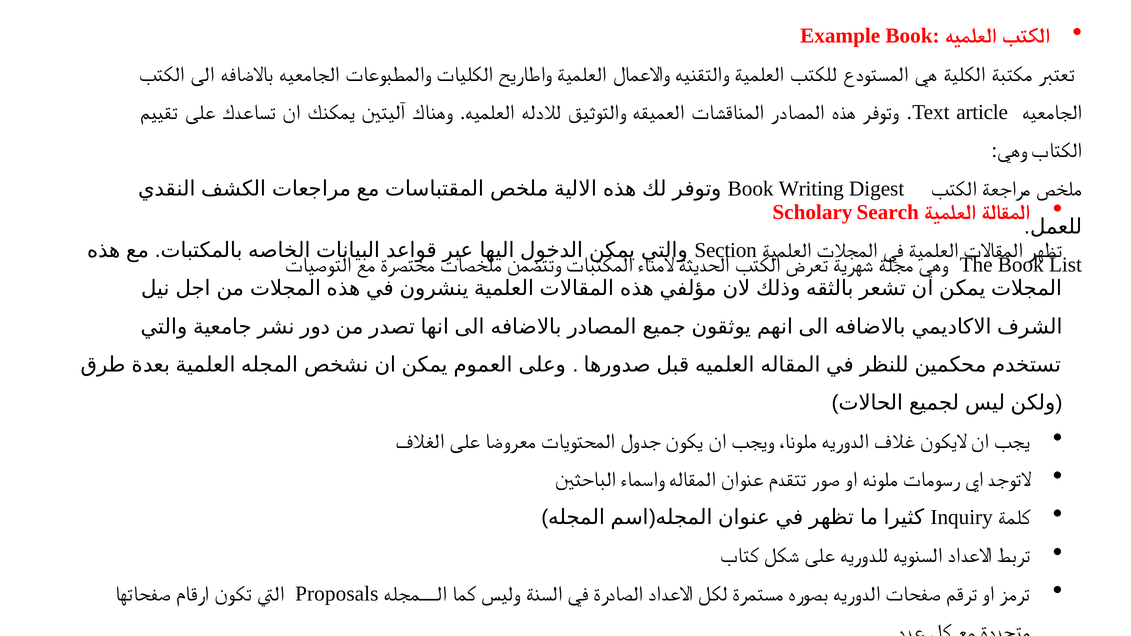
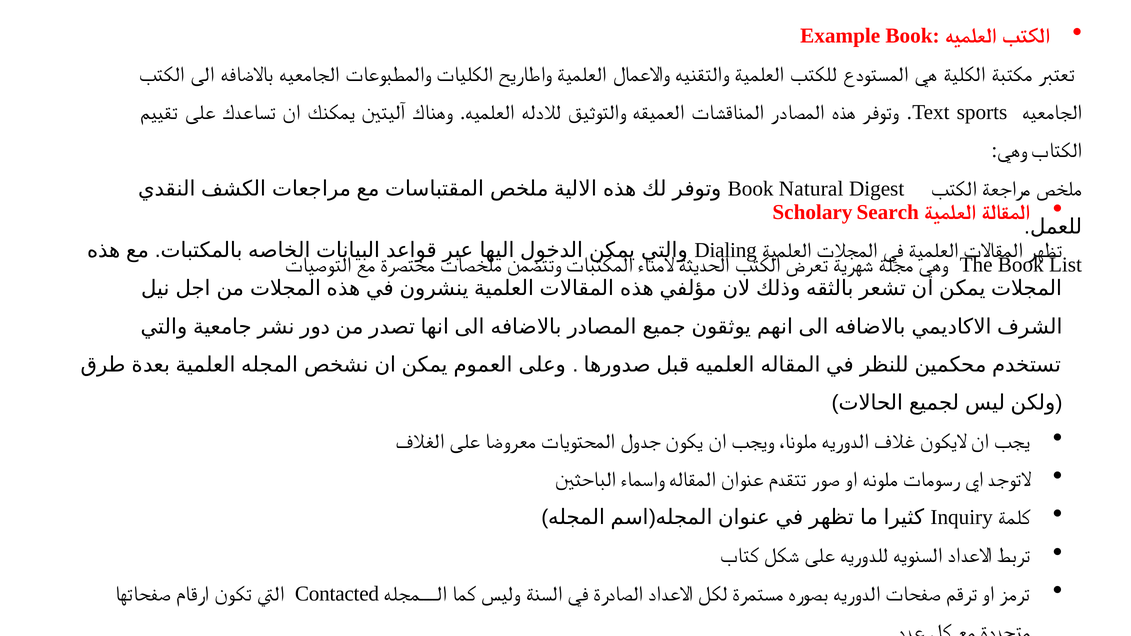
article: article -> sports
Writing: Writing -> Natural
Section: Section -> Dialing
Proposals: Proposals -> Contacted
